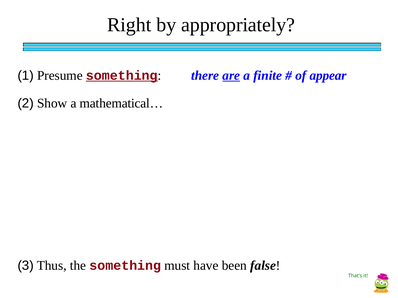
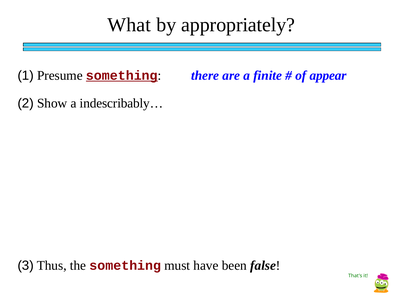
Right: Right -> What
are underline: present -> none
mathematical…: mathematical… -> indescribably…
